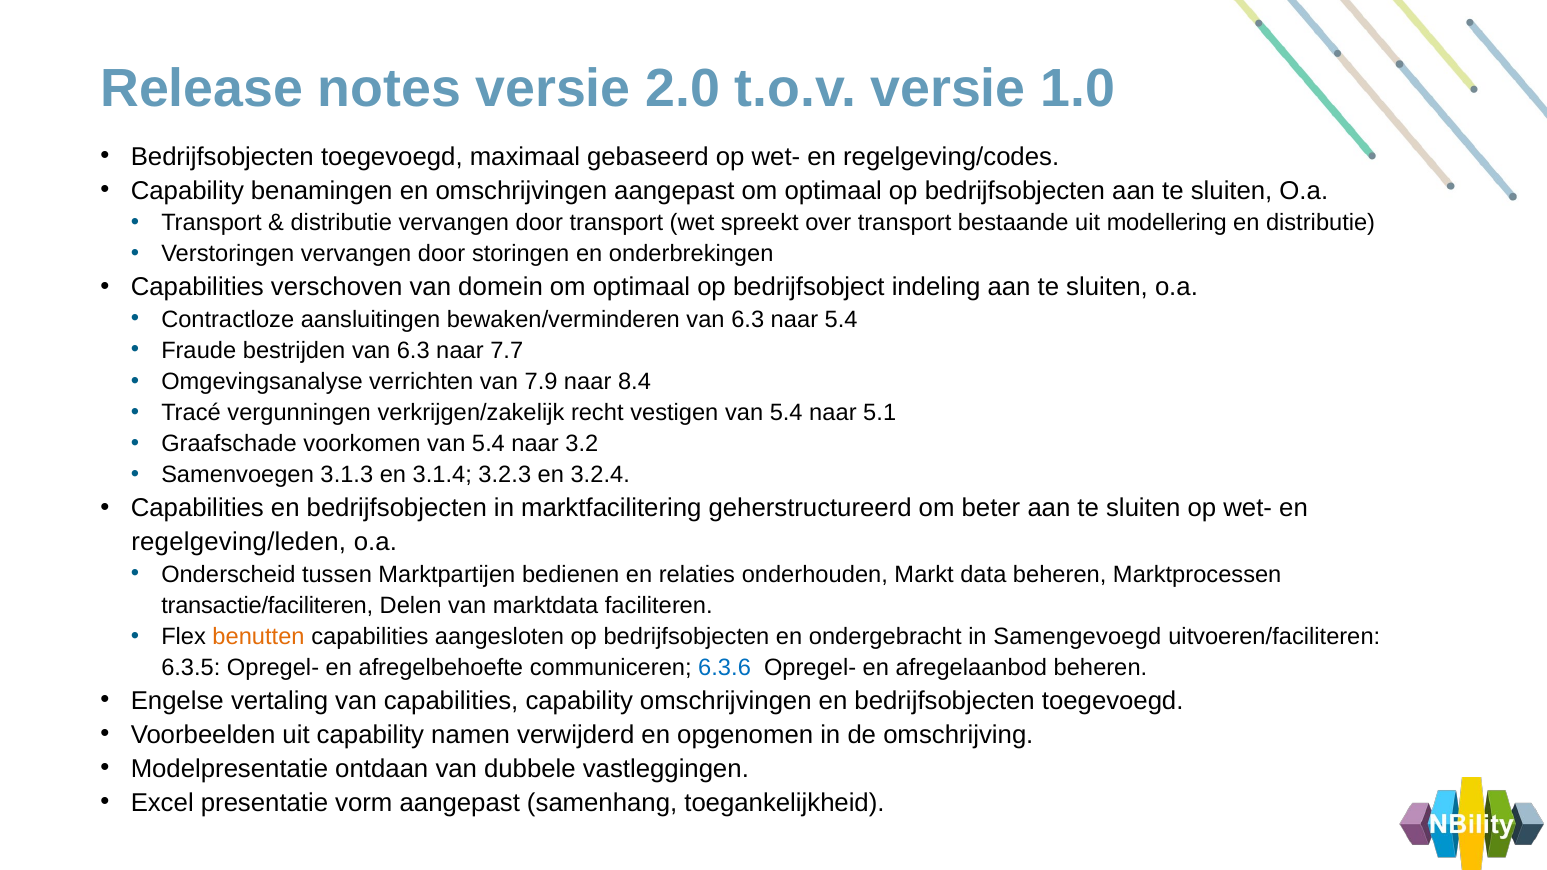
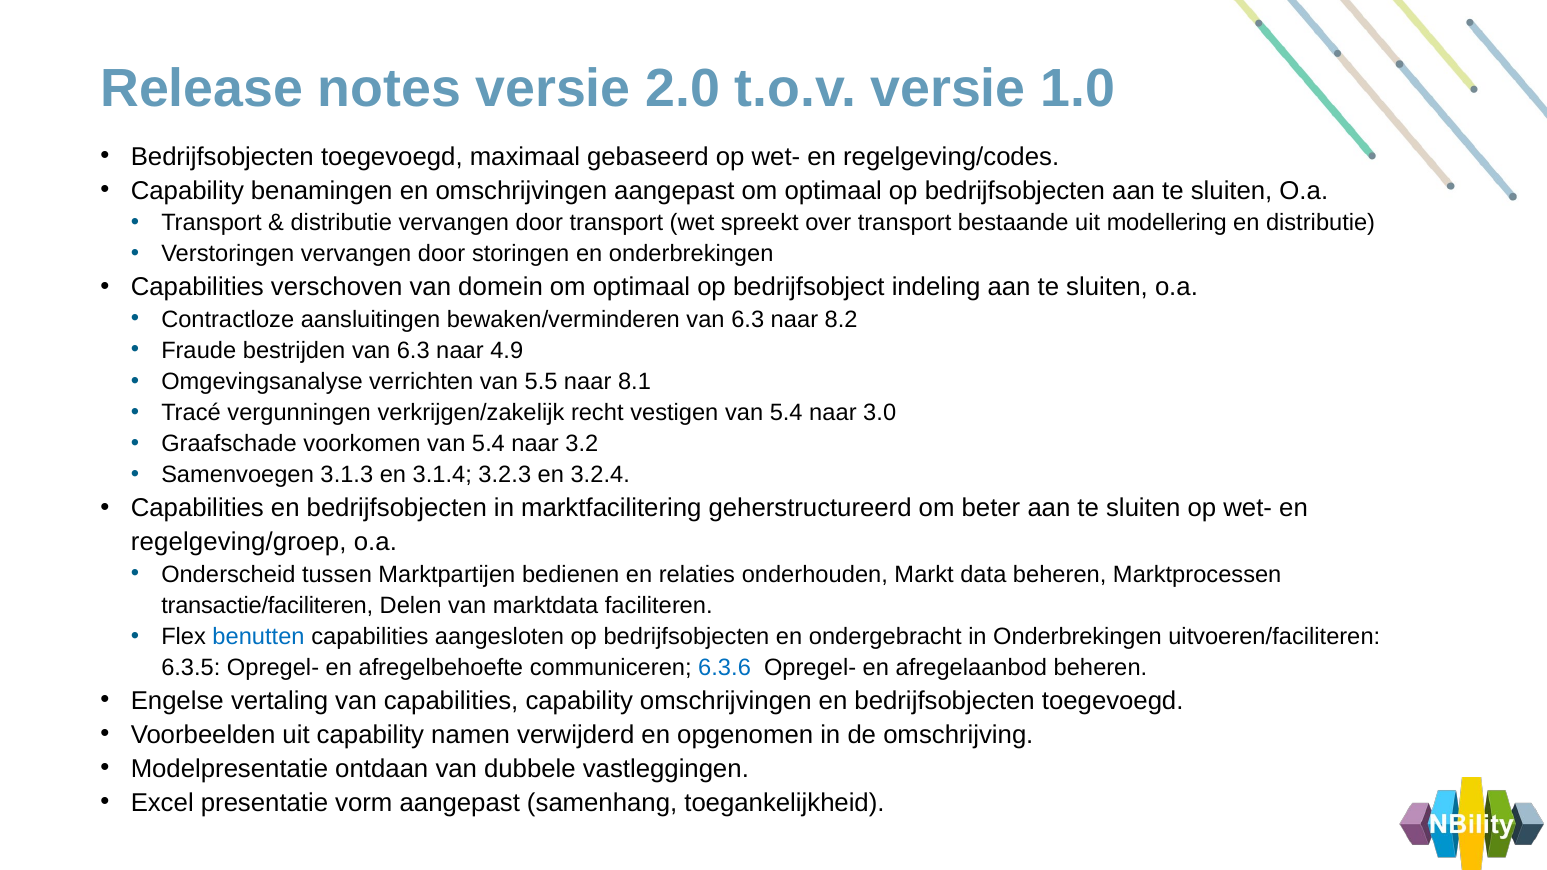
naar 5.4: 5.4 -> 8.2
7.7: 7.7 -> 4.9
7.9: 7.9 -> 5.5
8.4: 8.4 -> 8.1
5.1: 5.1 -> 3.0
regelgeving/leden: regelgeving/leden -> regelgeving/groep
benutten colour: orange -> blue
in Samengevoegd: Samengevoegd -> Onderbrekingen
